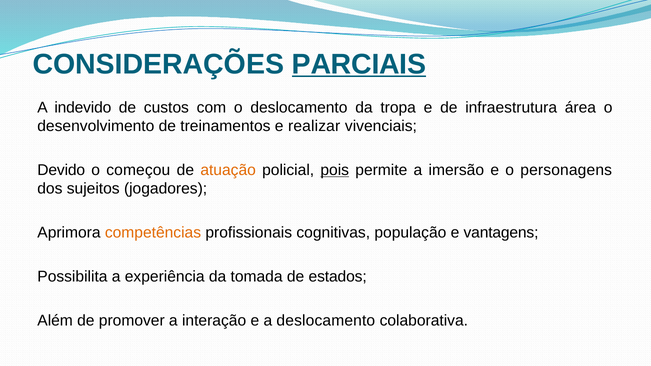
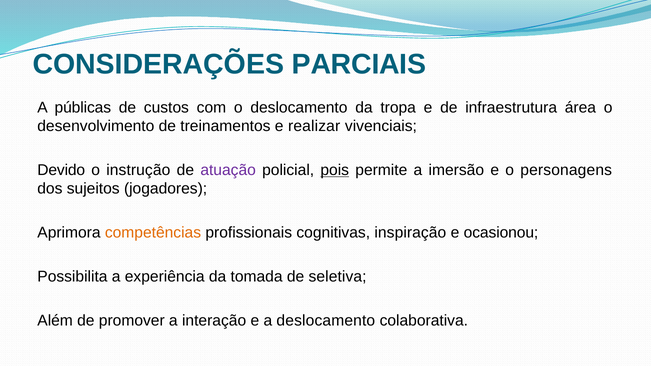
PARCIAIS underline: present -> none
indevido: indevido -> públicas
começou: começou -> instrução
atuação colour: orange -> purple
população: população -> inspiração
vantagens: vantagens -> ocasionou
estados: estados -> seletiva
